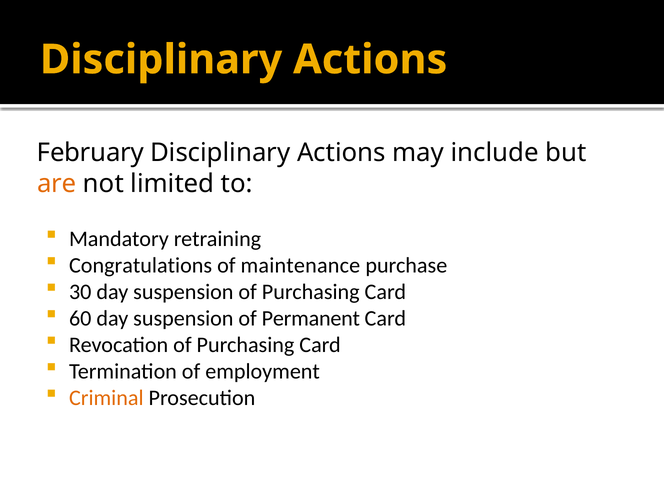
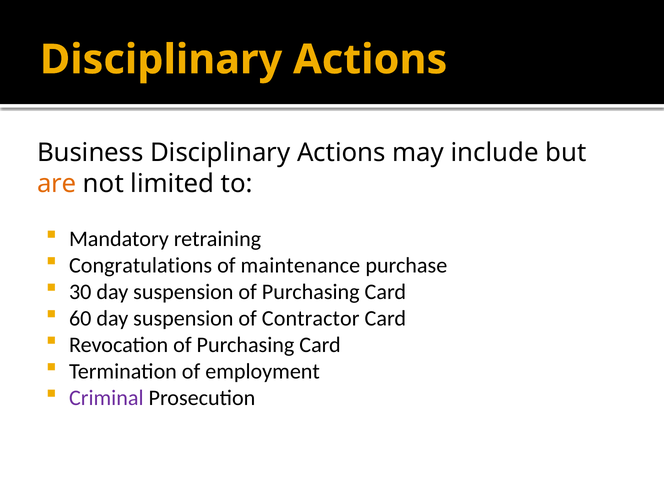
February: February -> Business
Permanent: Permanent -> Contractor
Criminal colour: orange -> purple
